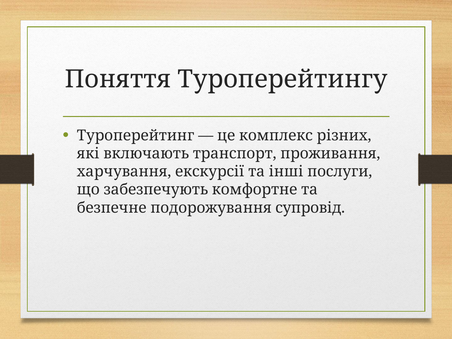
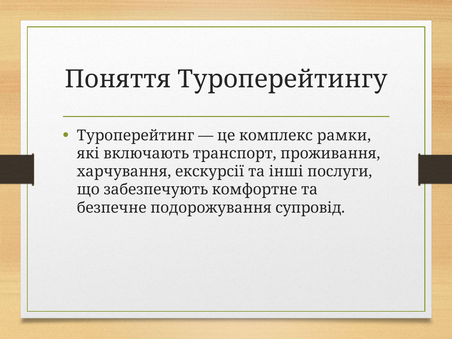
різних: різних -> рамки
